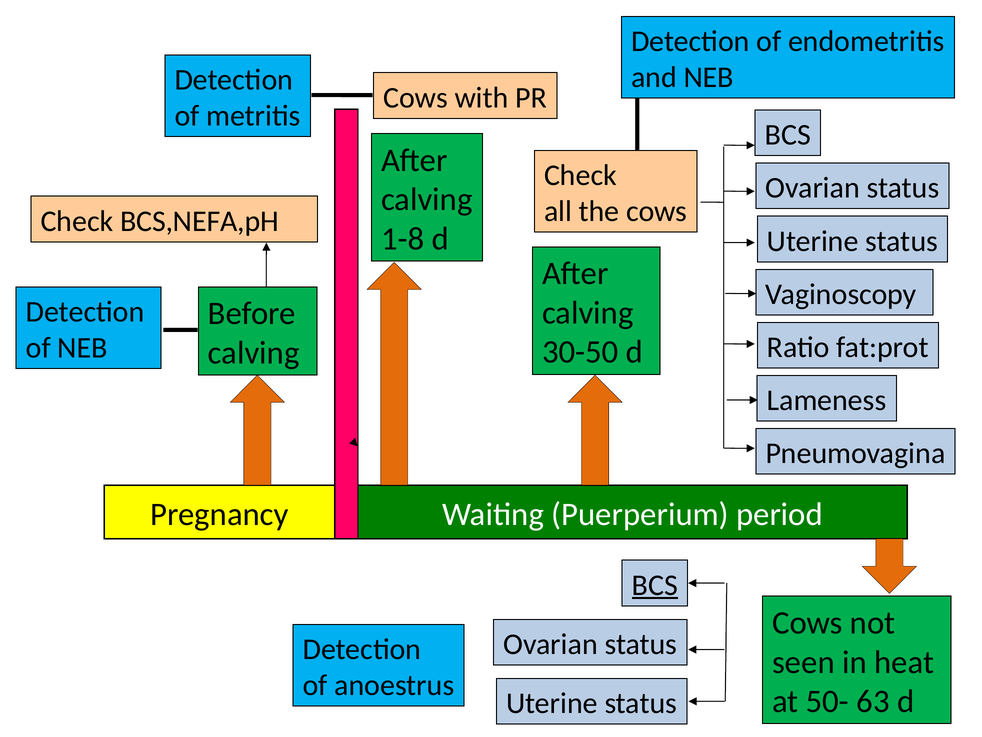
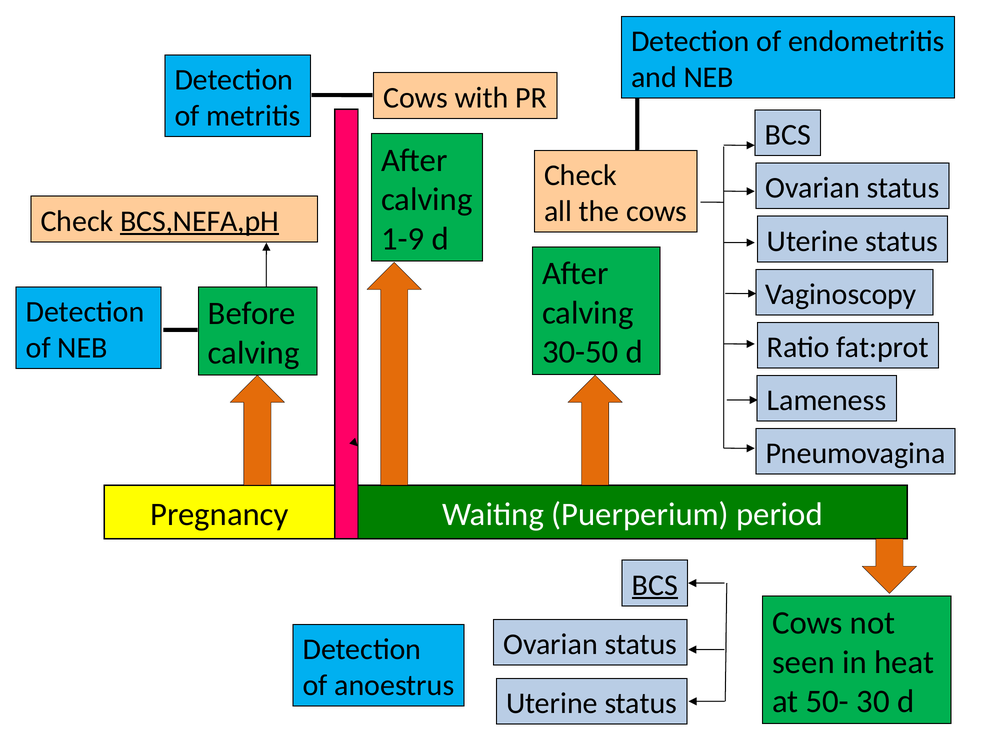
BCS,NEFA,pH underline: none -> present
1-8: 1-8 -> 1-9
63: 63 -> 30
